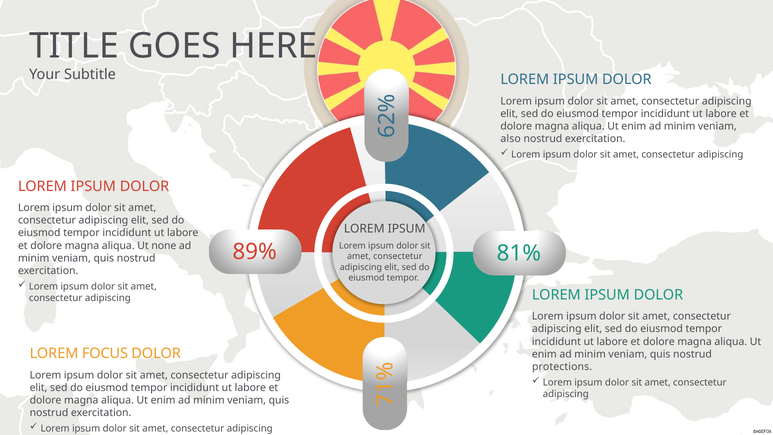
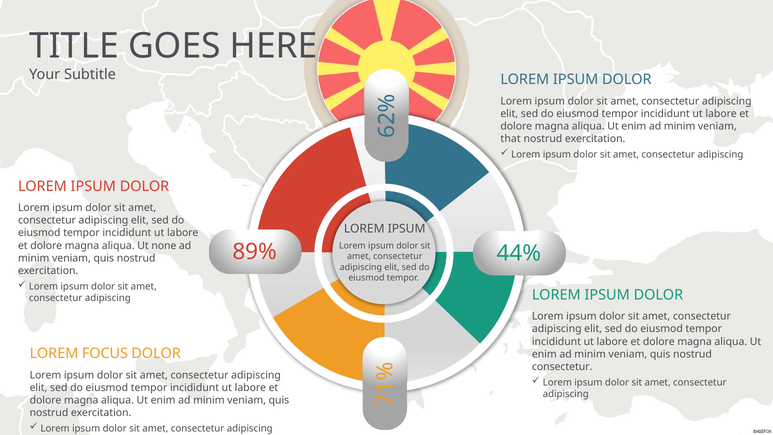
also: also -> that
81%: 81% -> 44%
protections at (562, 367): protections -> consectetur
